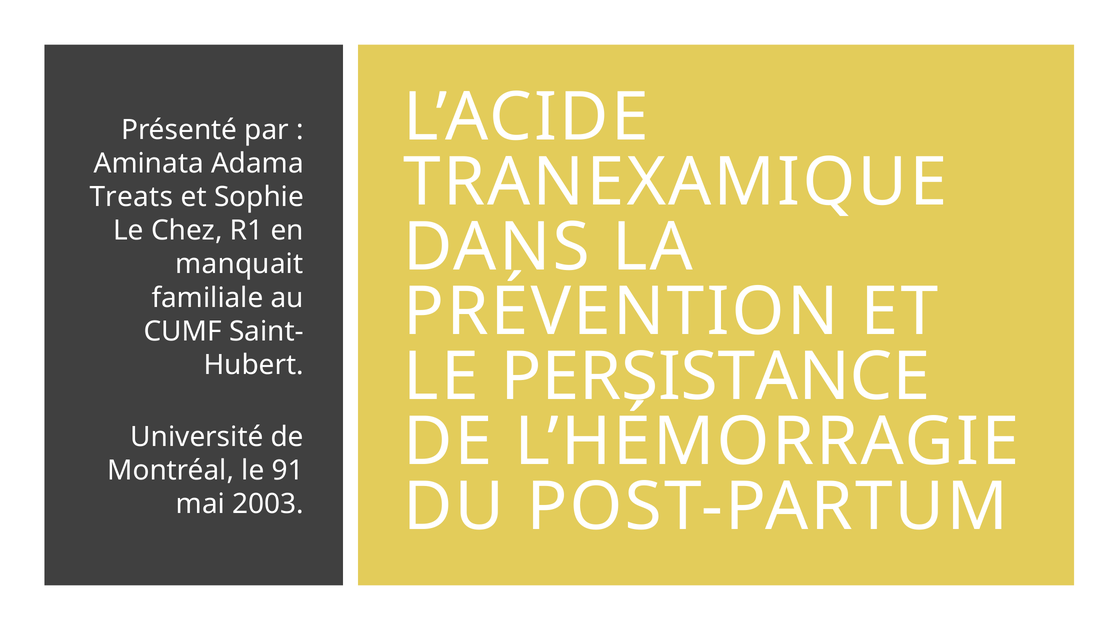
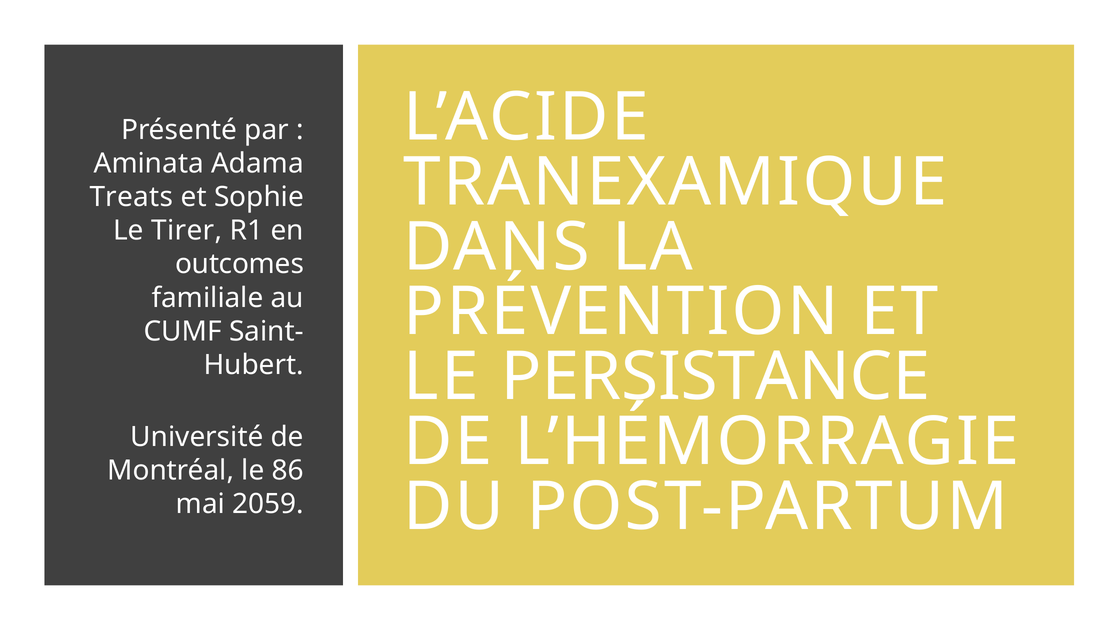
Chez: Chez -> Tirer
manquait: manquait -> outcomes
91: 91 -> 86
2003: 2003 -> 2059
